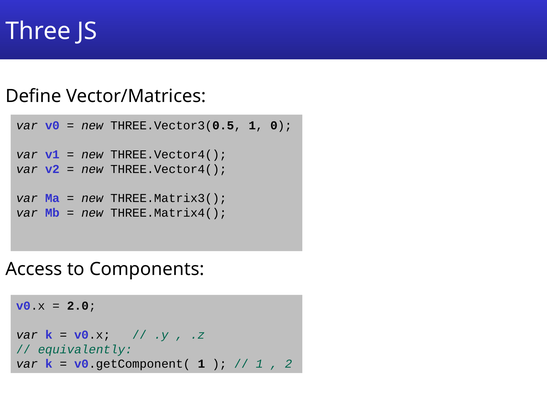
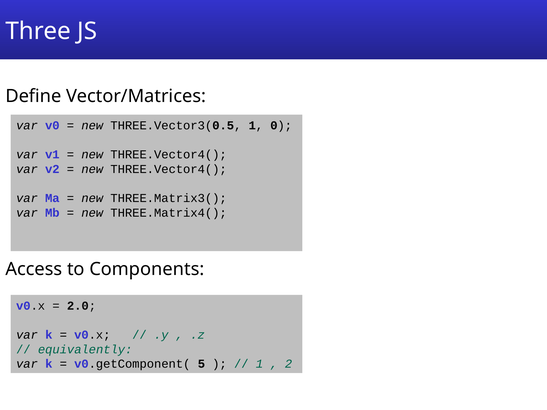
v0.getComponent( 1: 1 -> 5
